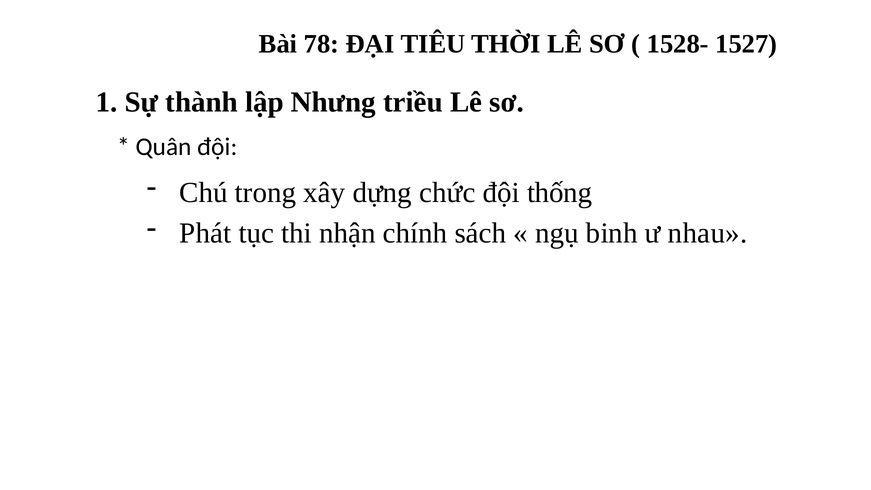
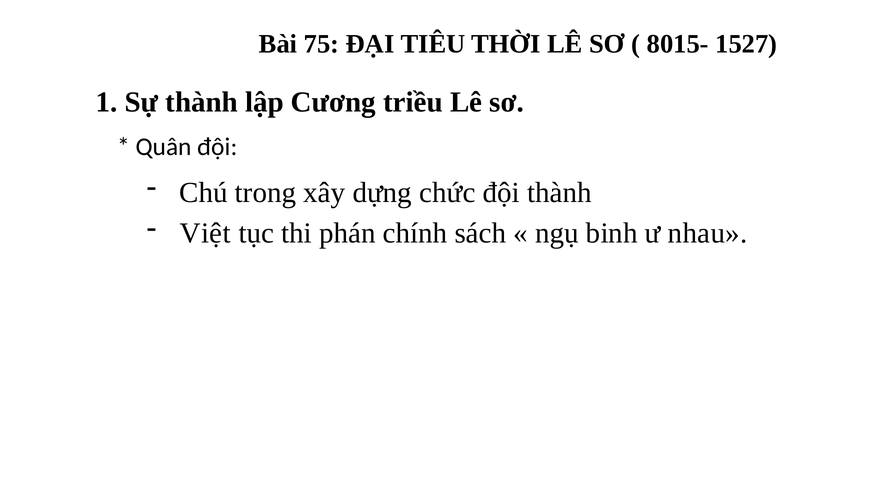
78: 78 -> 75
1528-: 1528- -> 8015-
Nhưng: Nhưng -> Cương
đội thống: thống -> thành
Phát: Phát -> Việt
nhận: nhận -> phán
